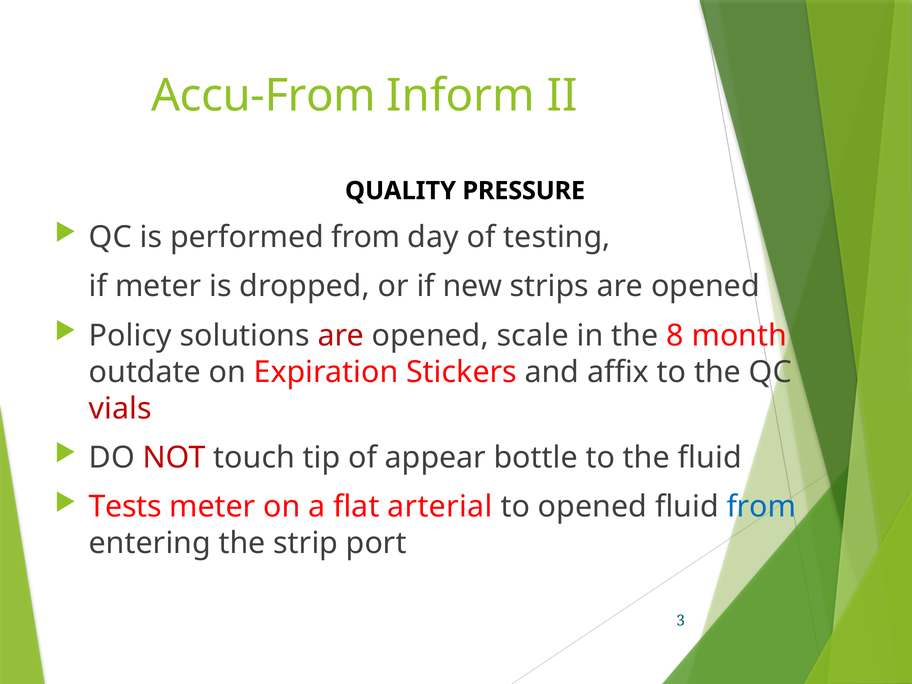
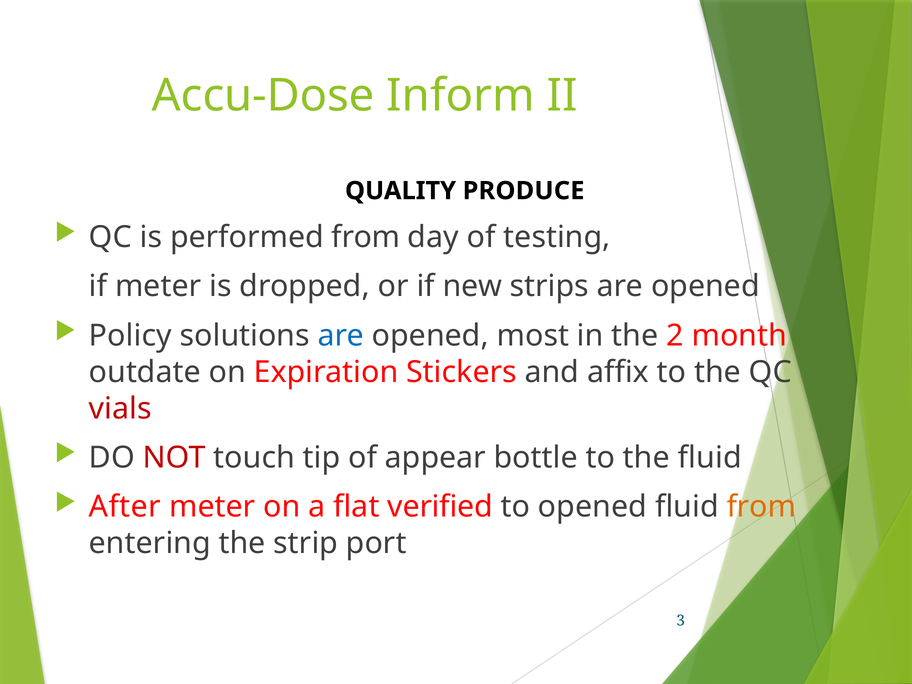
Accu-From: Accu-From -> Accu-Dose
PRESSURE: PRESSURE -> PRODUCE
are at (341, 336) colour: red -> blue
scale: scale -> most
8: 8 -> 2
Tests: Tests -> After
arterial: arterial -> verified
from at (761, 507) colour: blue -> orange
